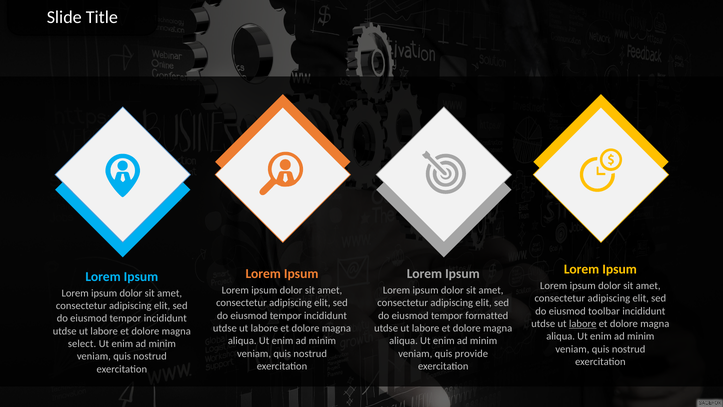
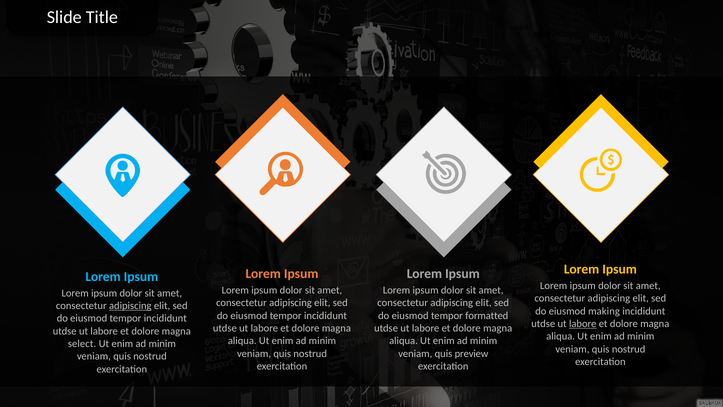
adipiscing at (130, 305) underline: none -> present
toolbar: toolbar -> making
provide: provide -> preview
